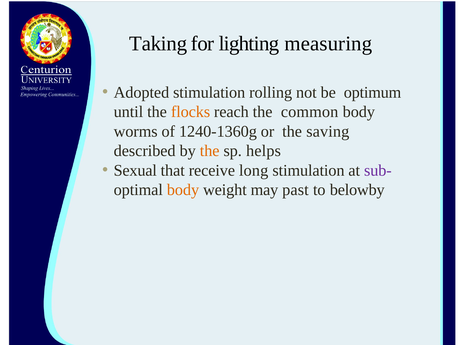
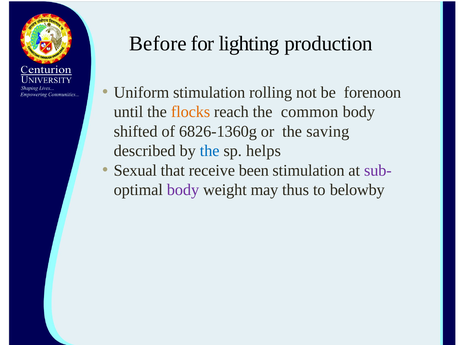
Taking: Taking -> Before
measuring: measuring -> production
Adopted: Adopted -> Uniform
optimum: optimum -> forenoon
worms: worms -> shifted
1240-1360g: 1240-1360g -> 6826-1360g
the at (210, 151) colour: orange -> blue
long: long -> been
body at (183, 189) colour: orange -> purple
past: past -> thus
